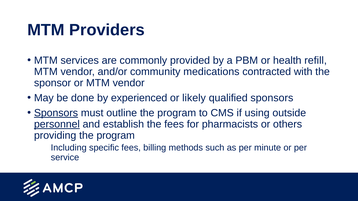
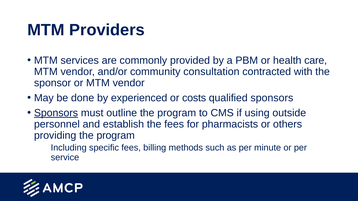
refill: refill -> care
medications: medications -> consultation
likely: likely -> costs
personnel underline: present -> none
